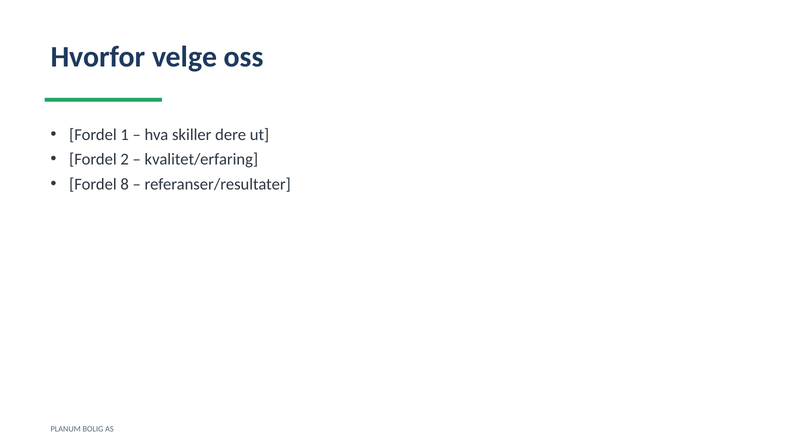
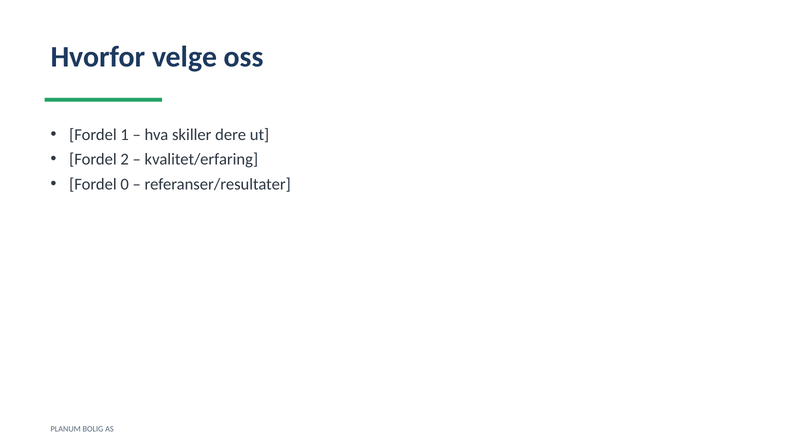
8: 8 -> 0
